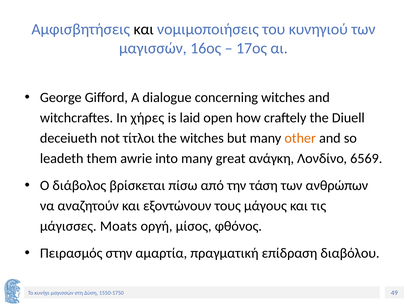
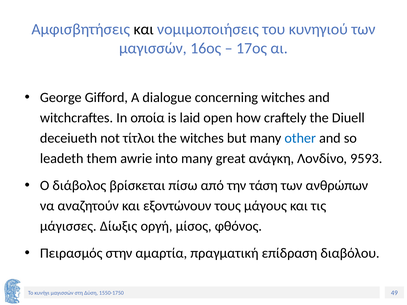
χήρες: χήρες -> οποία
other colour: orange -> blue
6569: 6569 -> 9593
Moats: Moats -> Δίωξις
